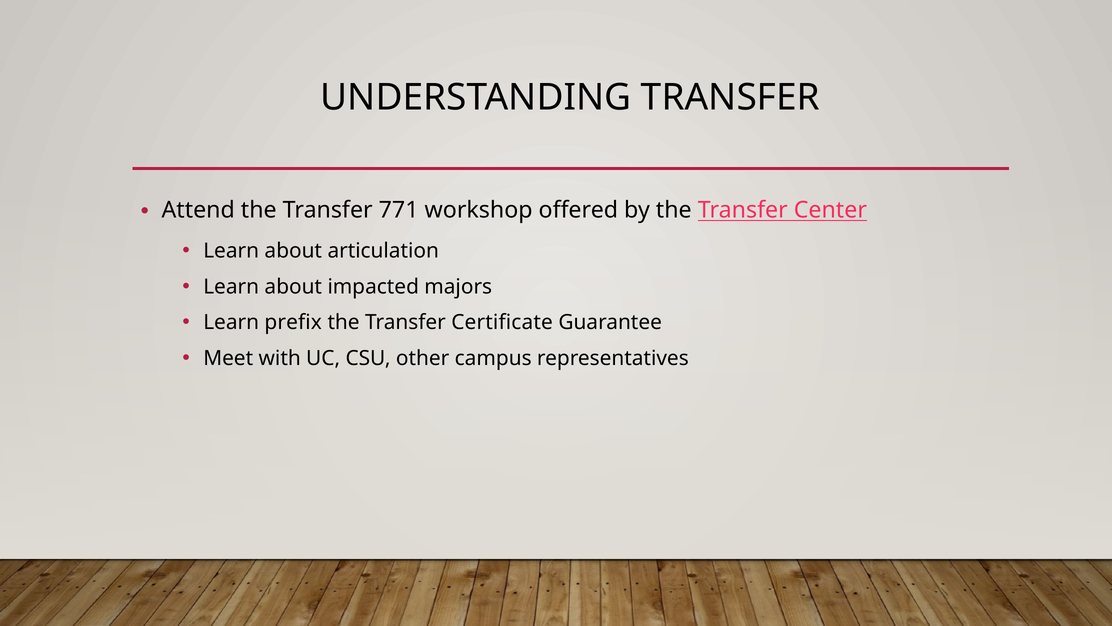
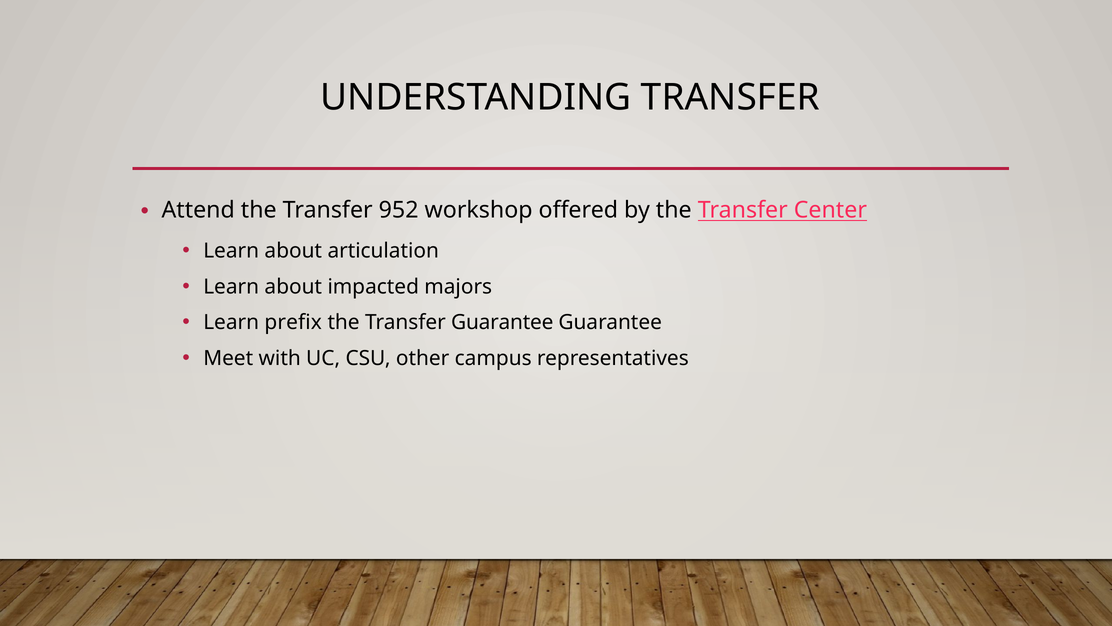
771: 771 -> 952
Transfer Certificate: Certificate -> Guarantee
